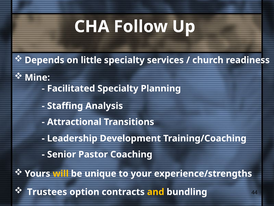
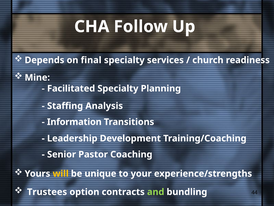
little: little -> final
Attractional: Attractional -> Information
and colour: yellow -> light green
